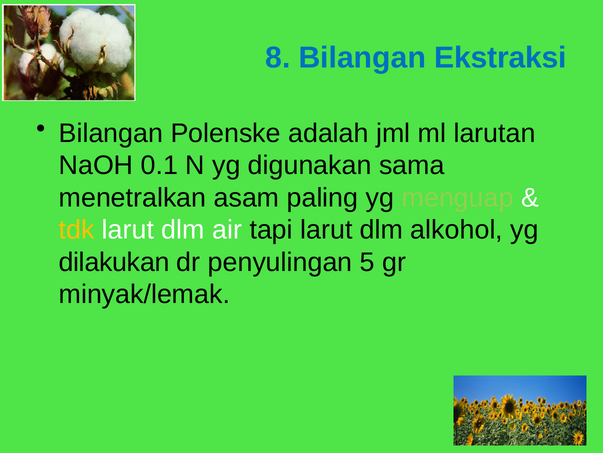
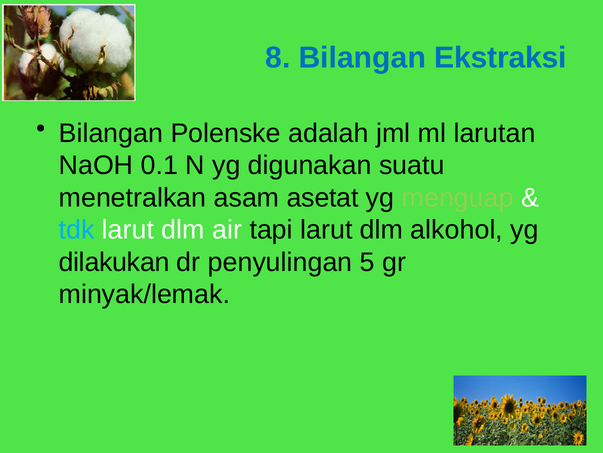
sama: sama -> suatu
paling: paling -> asetat
tdk colour: yellow -> light blue
